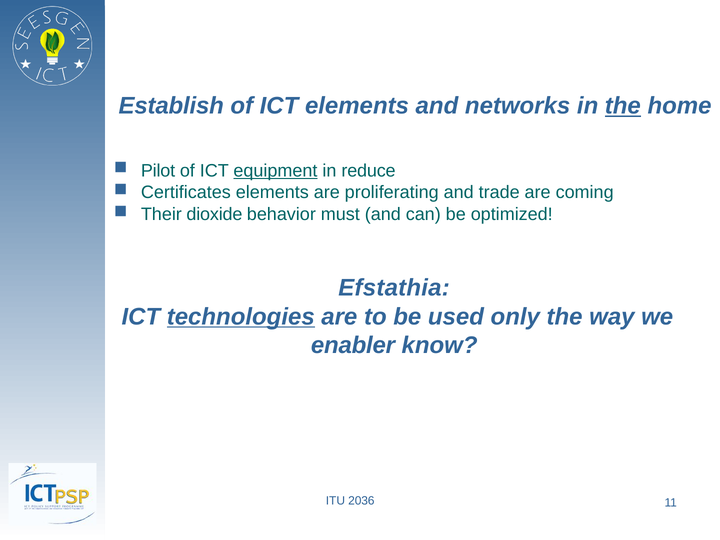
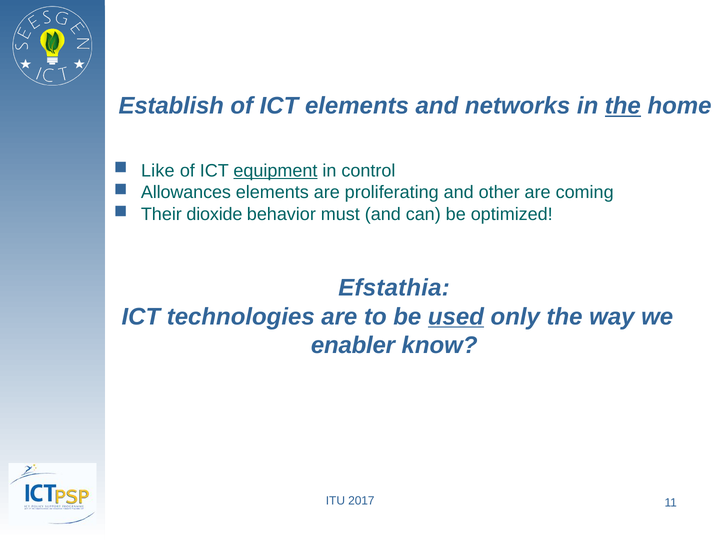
Pilot: Pilot -> Like
reduce: reduce -> control
Certificates: Certificates -> Allowances
trade: trade -> other
technologies underline: present -> none
used underline: none -> present
2036: 2036 -> 2017
